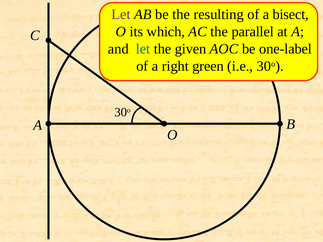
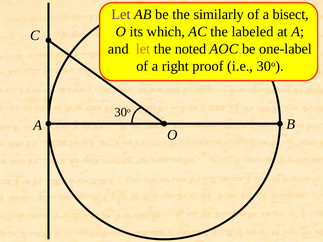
resulting: resulting -> similarly
parallel: parallel -> labeled
let at (143, 49) colour: blue -> orange
given: given -> noted
green: green -> proof
